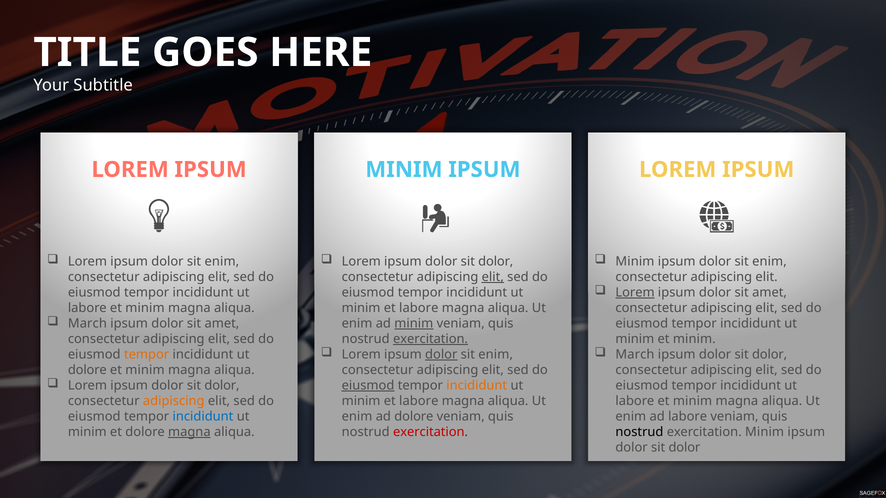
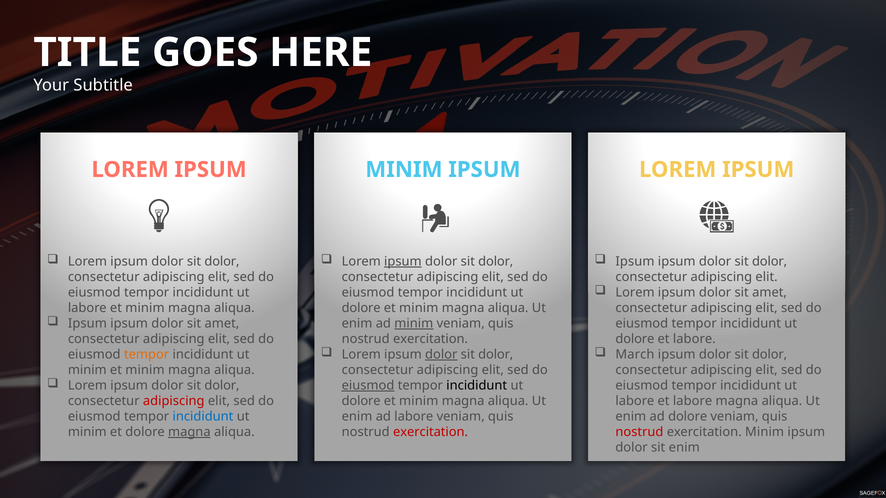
enim at (222, 262): enim -> dolor
ipsum at (403, 262) underline: none -> present
Minim at (635, 262): Minim -> Ipsum
enim at (769, 262): enim -> dolor
elit at (493, 277) underline: present -> none
Lorem at (635, 293) underline: present -> none
minim at (361, 308): minim -> dolore
labore at (419, 308): labore -> minim
March at (87, 324): March -> Ipsum
exercitation at (430, 339) underline: present -> none
minim at (635, 339): minim -> dolore
minim at (694, 339): minim -> labore
enim at (496, 355): enim -> dolor
dolore at (87, 370): dolore -> minim
incididunt at (477, 386) colour: orange -> black
adipiscing at (174, 401) colour: orange -> red
minim at (361, 401): minim -> dolore
labore at (419, 401): labore -> minim
minim at (693, 401): minim -> labore
ad dolore: dolore -> labore
ad labore: labore -> dolore
nostrud at (639, 432) colour: black -> red
dolor at (684, 448): dolor -> enim
